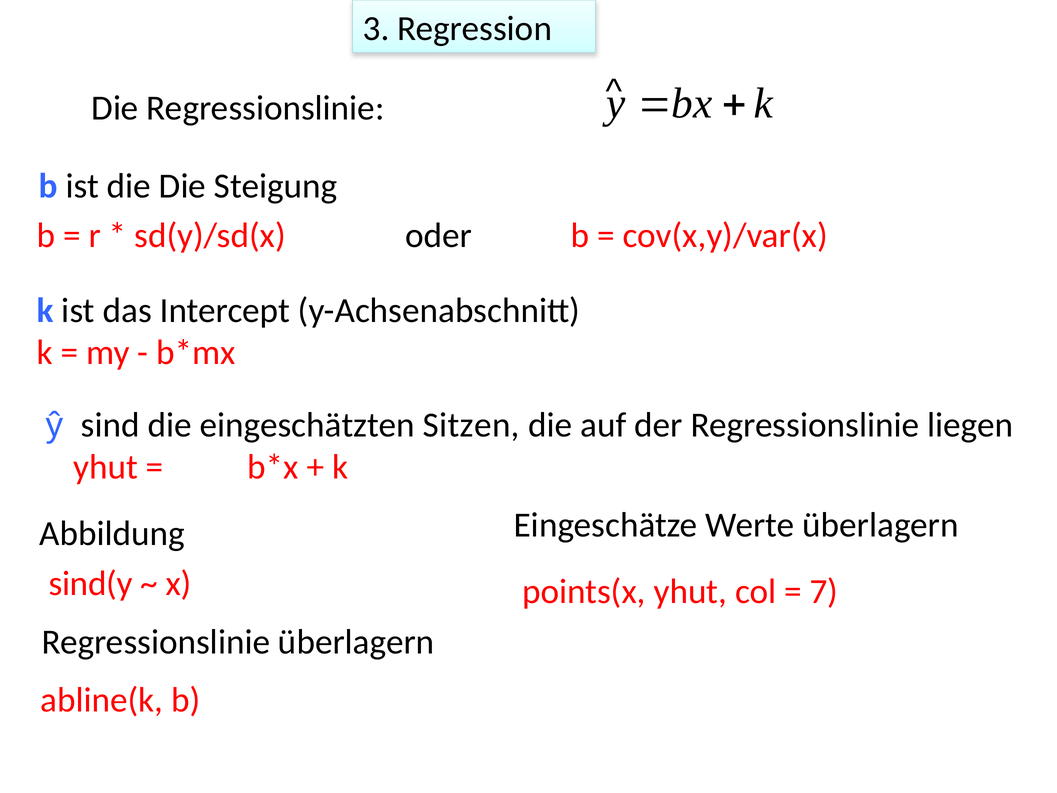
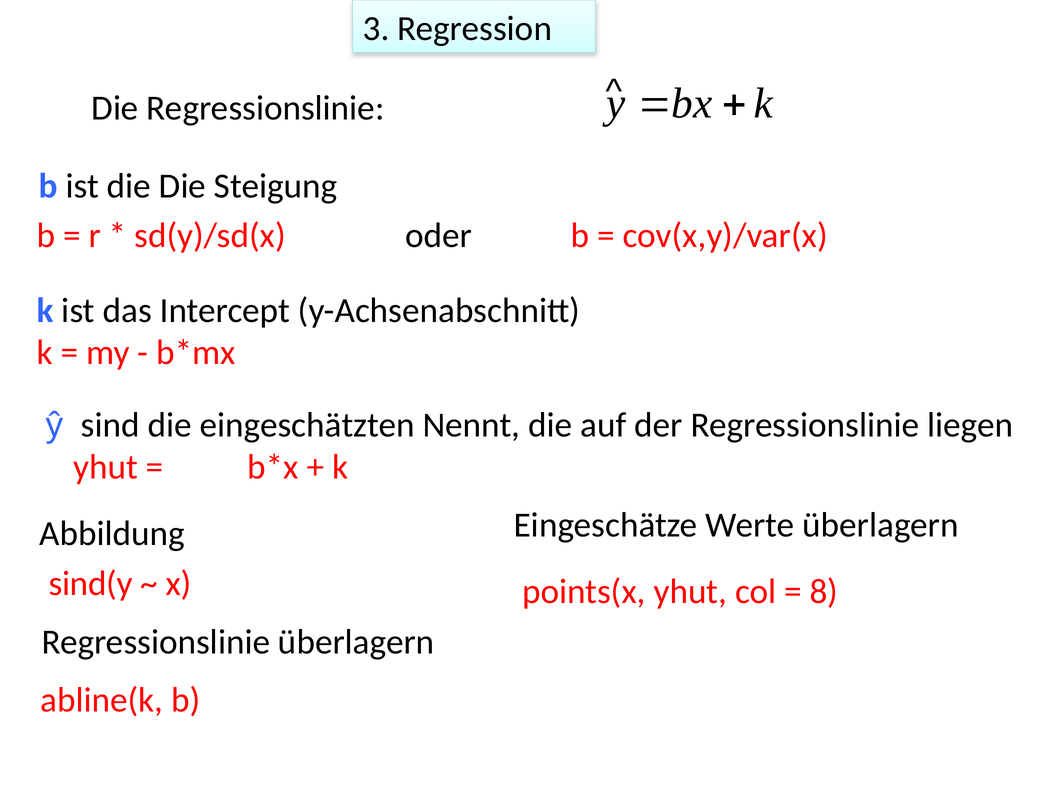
Sitzen: Sitzen -> Nennt
7: 7 -> 8
